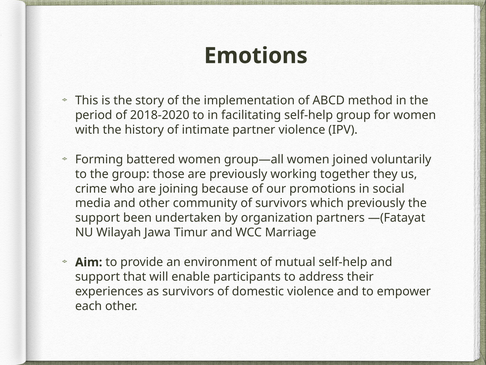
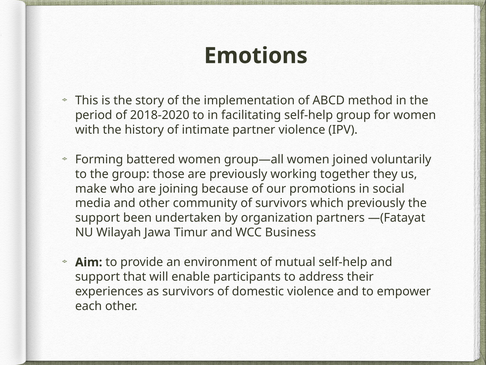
crime: crime -> make
Marriage: Marriage -> Business
